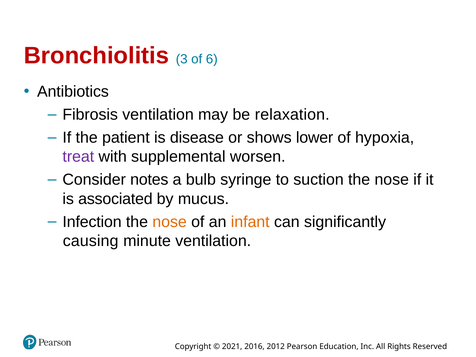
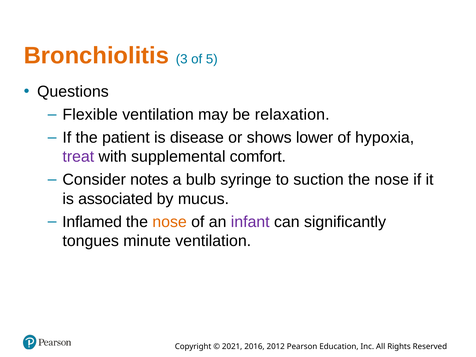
Bronchiolitis colour: red -> orange
6: 6 -> 5
Antibiotics: Antibiotics -> Questions
Fibrosis: Fibrosis -> Flexible
worsen: worsen -> comfort
Infection: Infection -> Inflamed
infant colour: orange -> purple
causing: causing -> tongues
